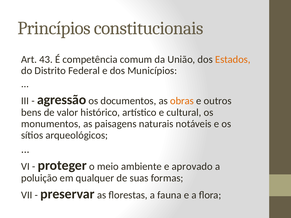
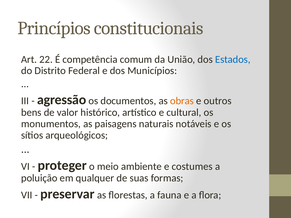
43: 43 -> 22
Estados colour: orange -> blue
aprovado: aprovado -> costumes
